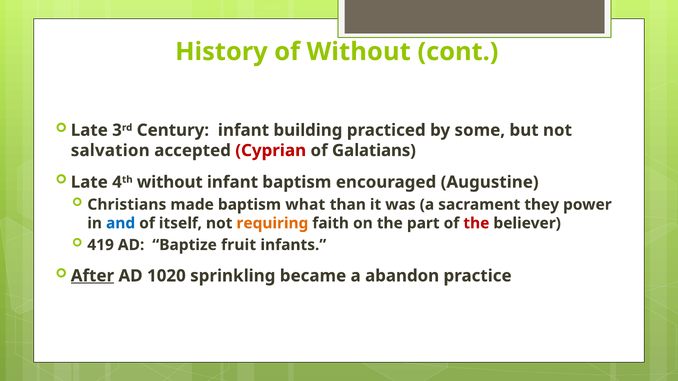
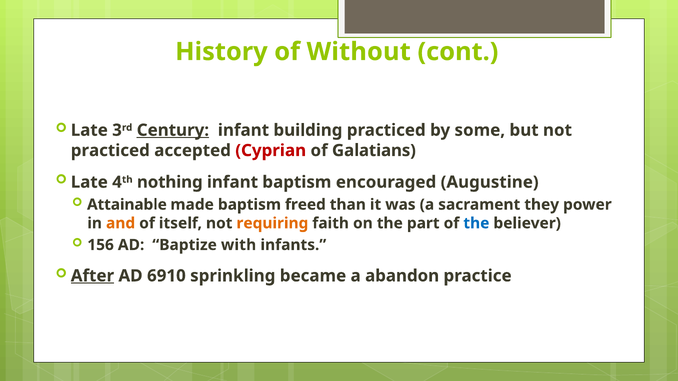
Century underline: none -> present
salvation at (110, 151): salvation -> practiced
without at (170, 182): without -> nothing
Christians: Christians -> Attainable
what: what -> freed
and colour: blue -> orange
the at (476, 223) colour: red -> blue
419: 419 -> 156
fruit: fruit -> with
1020: 1020 -> 6910
